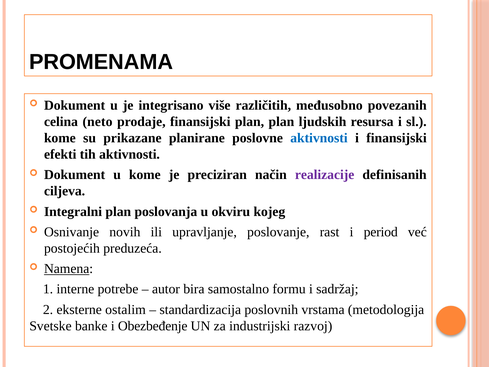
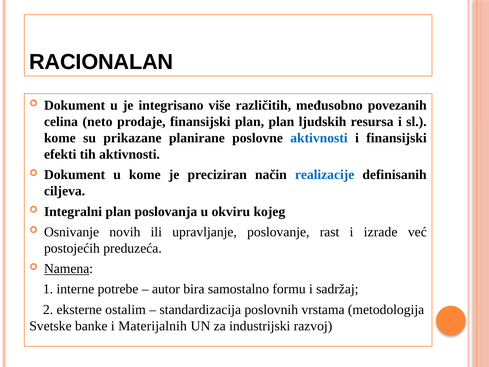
PROMENAMA: PROMENAMA -> RACIONALAN
realizacije colour: purple -> blue
period: period -> izrade
Obezbeđenje: Obezbeđenje -> Materijalnih
